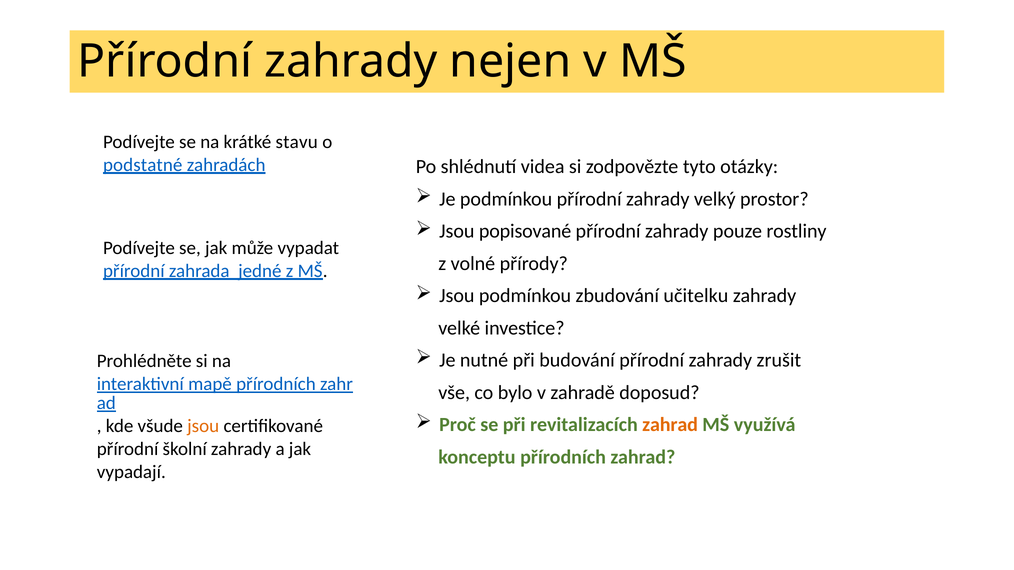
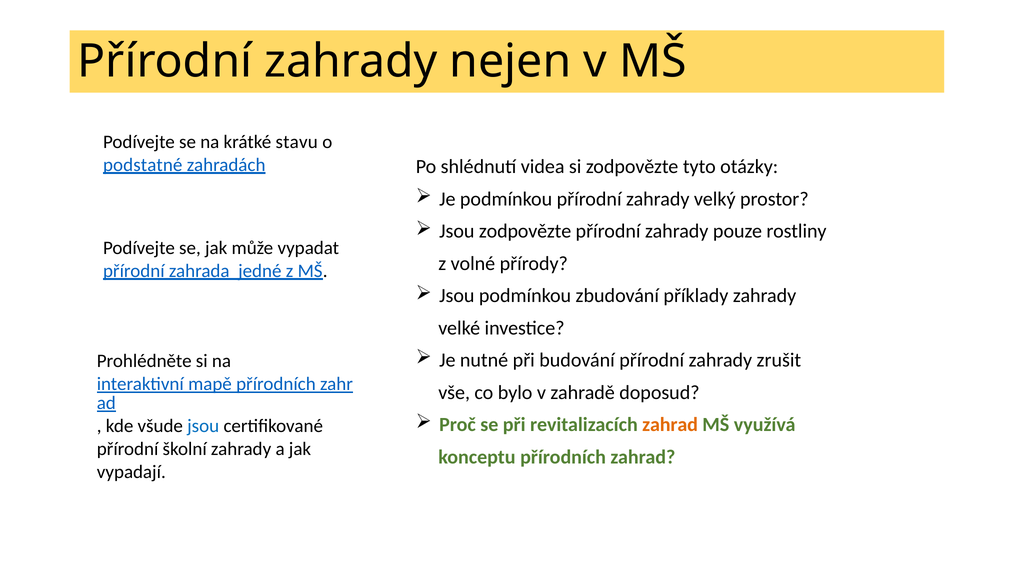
Jsou popisované: popisované -> zodpovězte
učitelku: učitelku -> příklady
jsou at (203, 426) colour: orange -> blue
